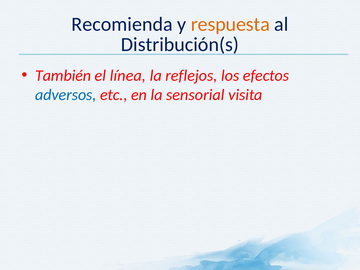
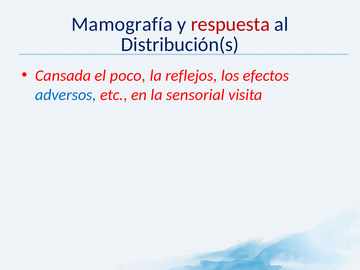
Recomienda: Recomienda -> Mamografía
respuesta colour: orange -> red
También: También -> Cansada
línea: línea -> poco
